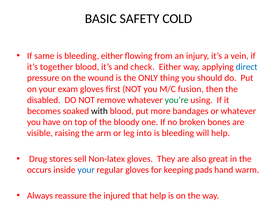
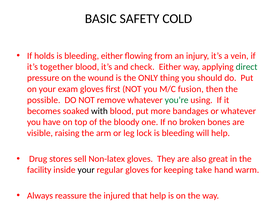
same: same -> holds
direct colour: blue -> green
disabled: disabled -> possible
into: into -> lock
occurs: occurs -> facility
your at (86, 171) colour: blue -> black
pads: pads -> take
